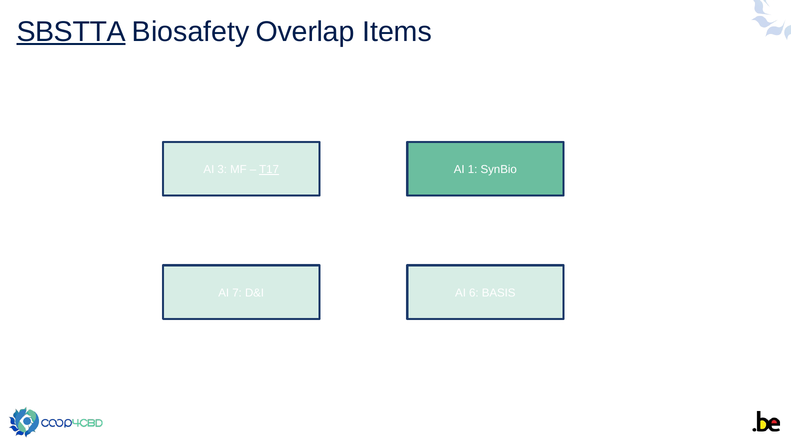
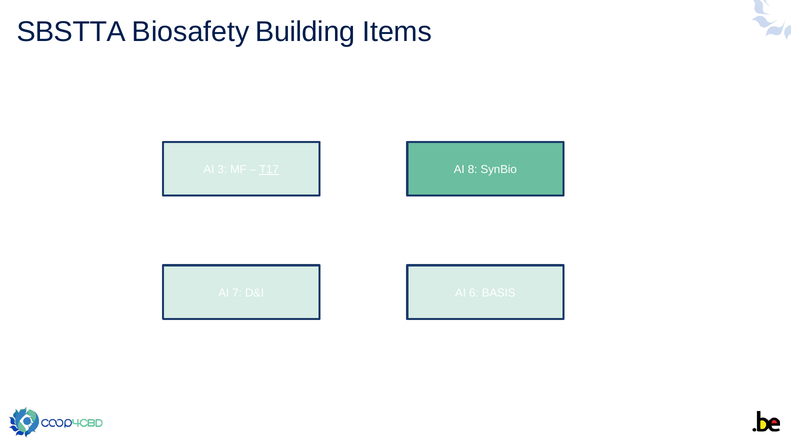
SBSTTA underline: present -> none
Overlap: Overlap -> Building
1: 1 -> 8
